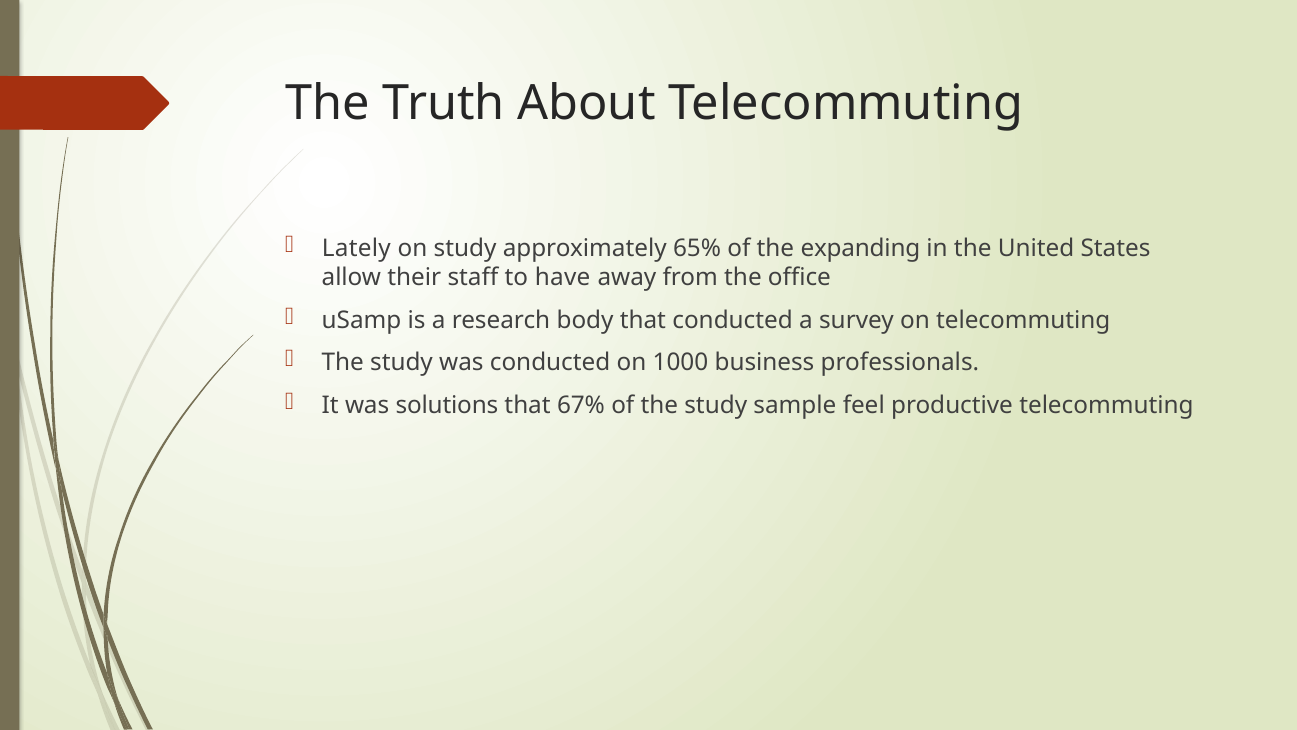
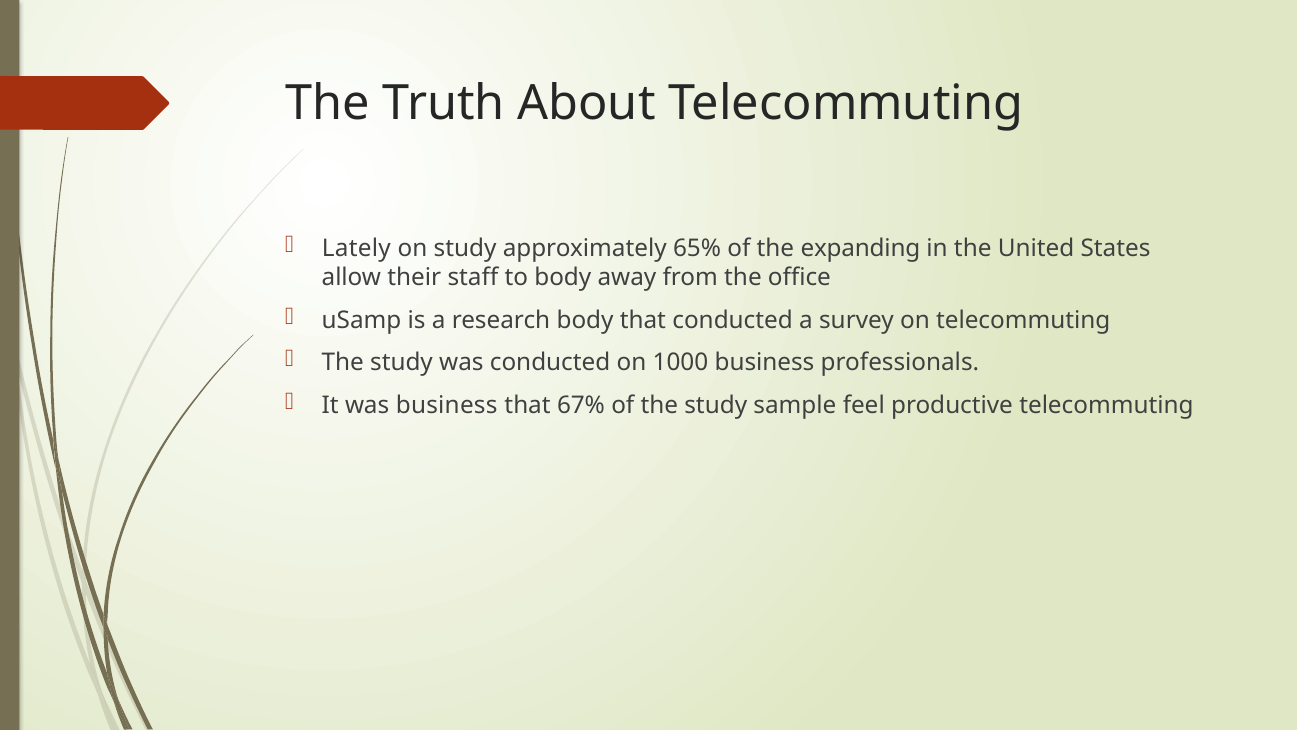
to have: have -> body
was solutions: solutions -> business
